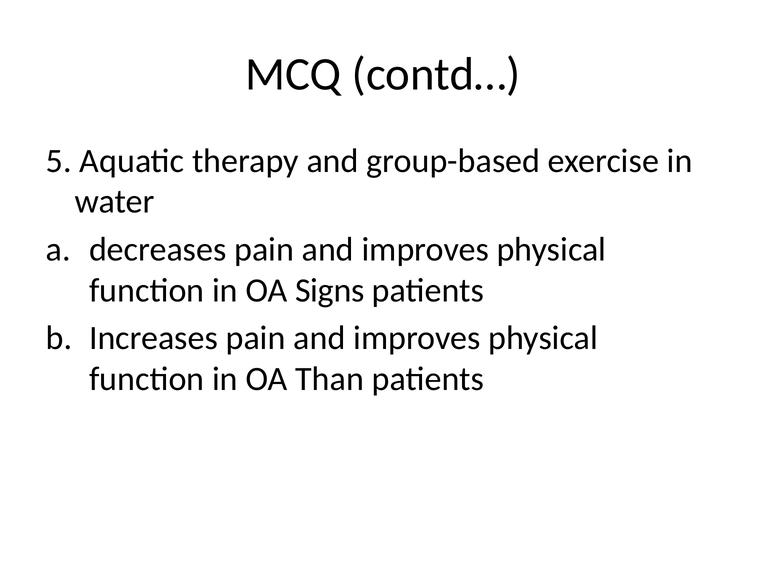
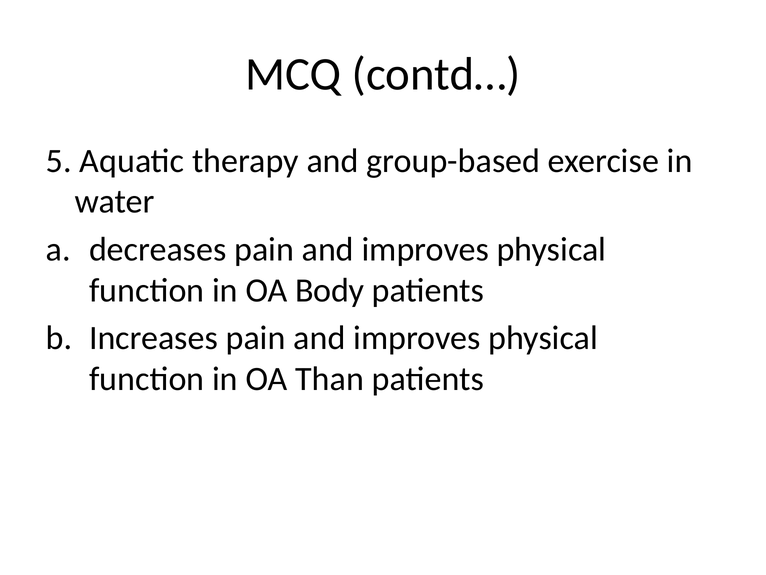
Signs: Signs -> Body
